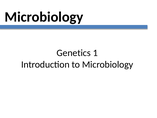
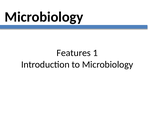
Genetics: Genetics -> Features
